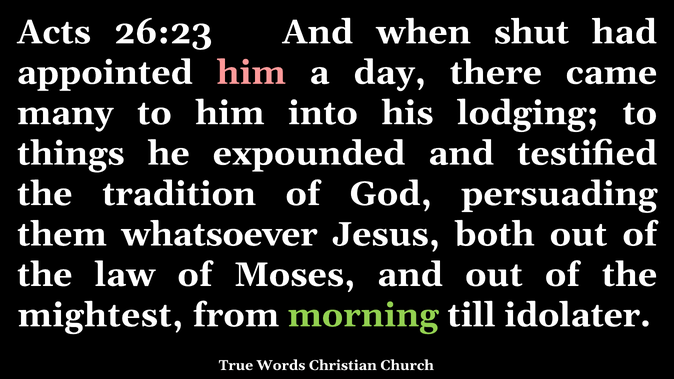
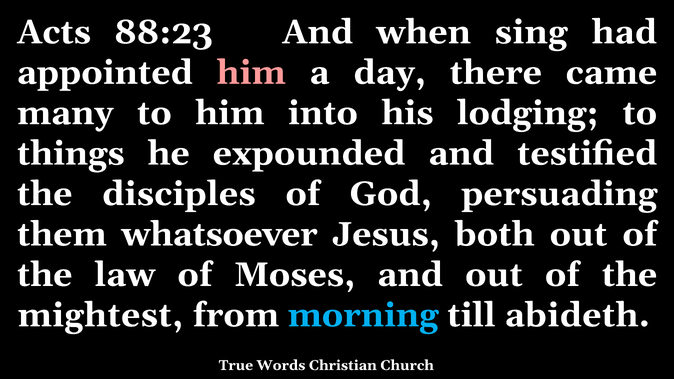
26:23: 26:23 -> 88:23
shut: shut -> sing
tradition: tradition -> disciples
morning colour: light green -> light blue
idolater: idolater -> abideth
